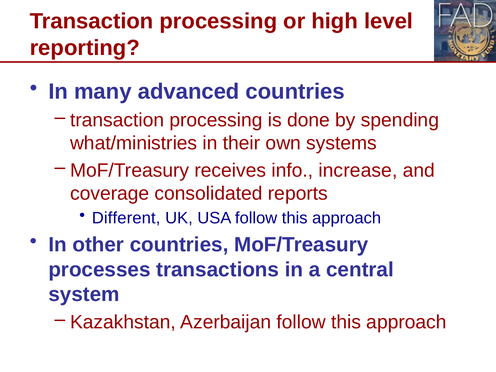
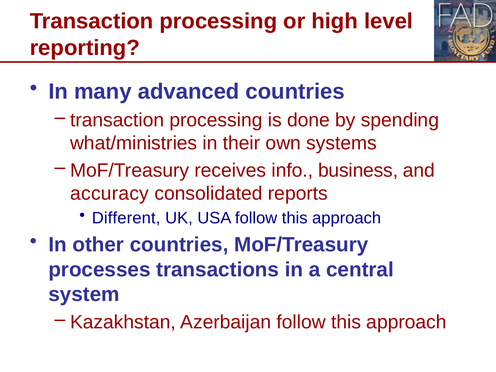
increase: increase -> business
coverage: coverage -> accuracy
